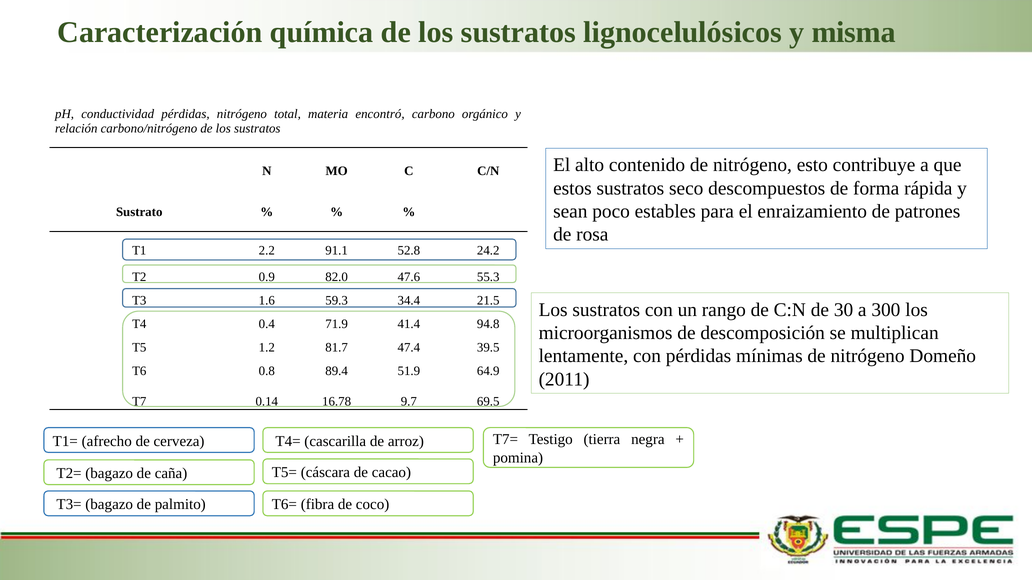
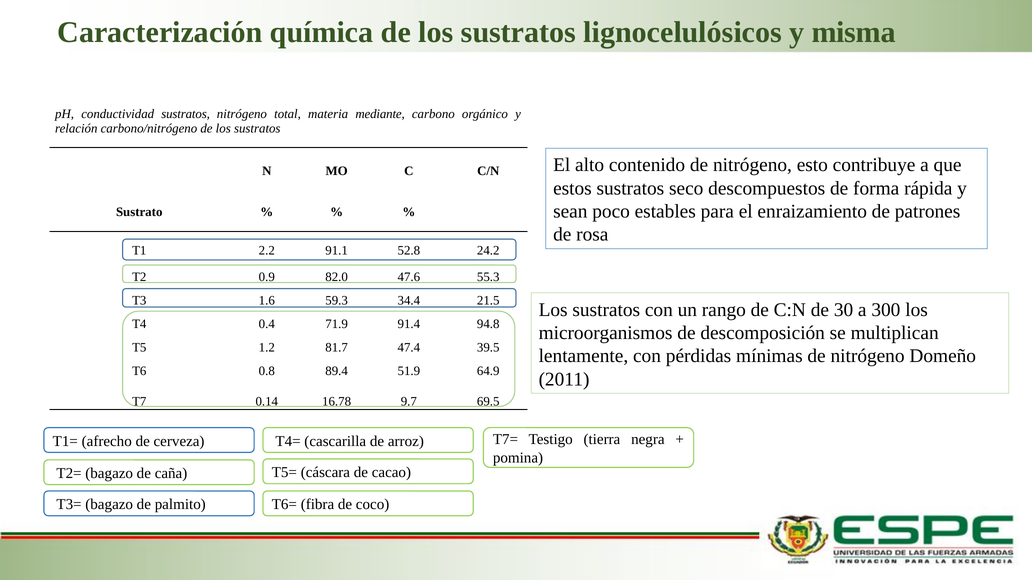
conductividad pérdidas: pérdidas -> sustratos
encontró: encontró -> mediante
41.4: 41.4 -> 91.4
